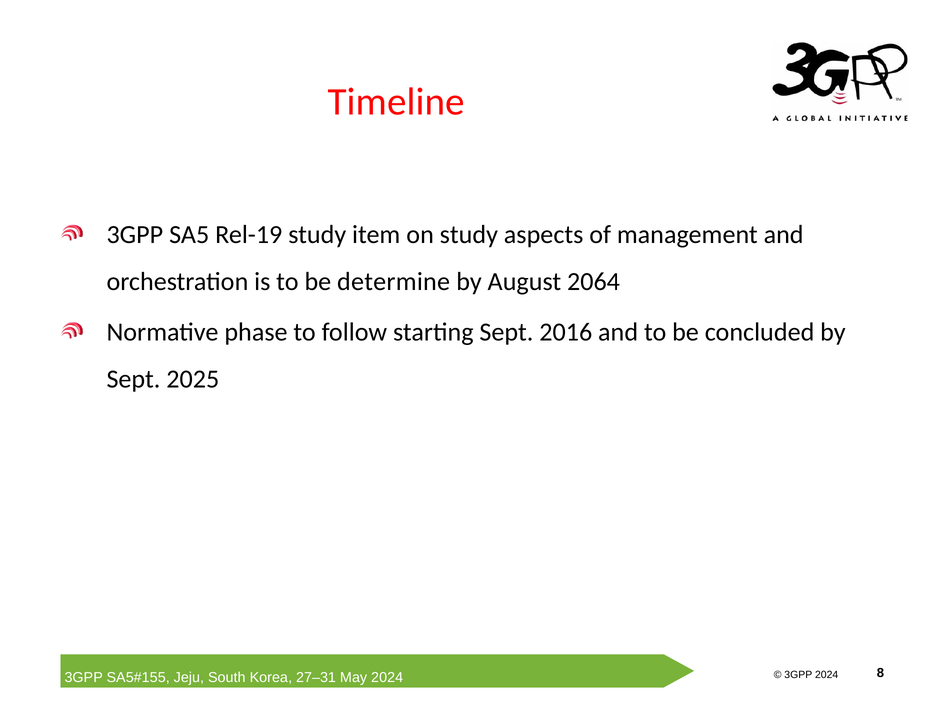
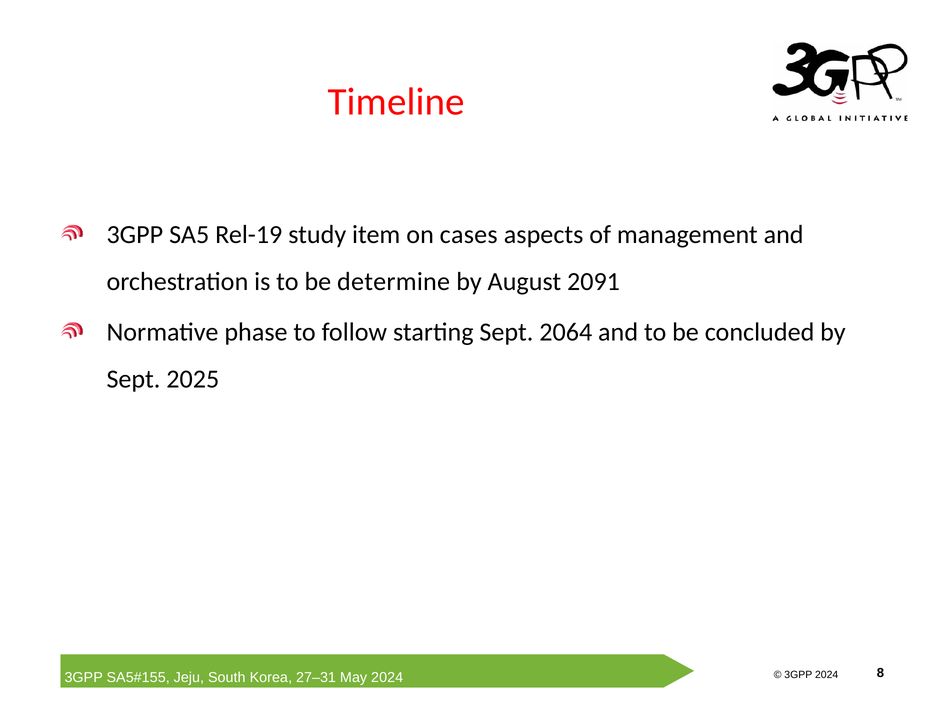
on study: study -> cases
2064: 2064 -> 2091
2016: 2016 -> 2064
